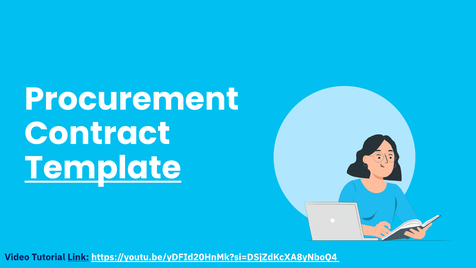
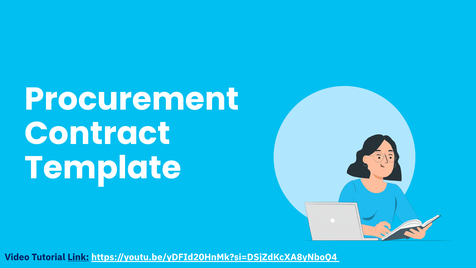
Template underline: present -> none
